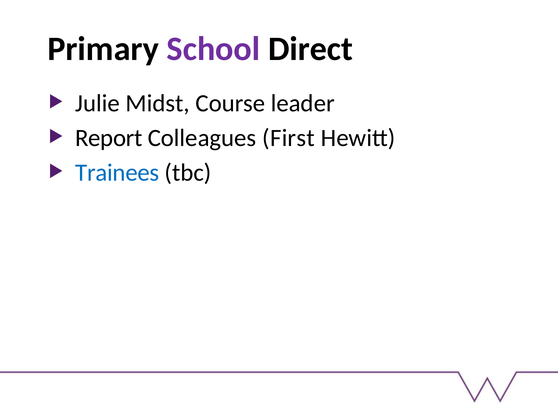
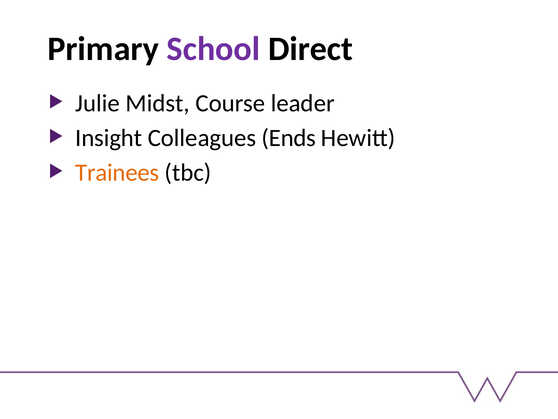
Report: Report -> Insight
First: First -> Ends
Trainees colour: blue -> orange
